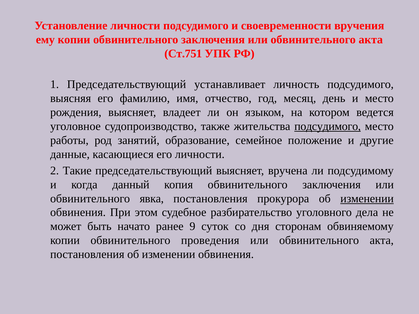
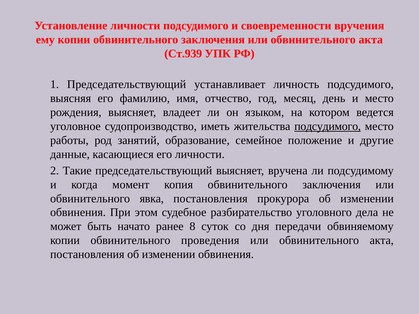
Ст.751: Ст.751 -> Ст.939
также: также -> иметь
данный: данный -> момент
изменении at (367, 199) underline: present -> none
9: 9 -> 8
сторонам: сторонам -> передачи
